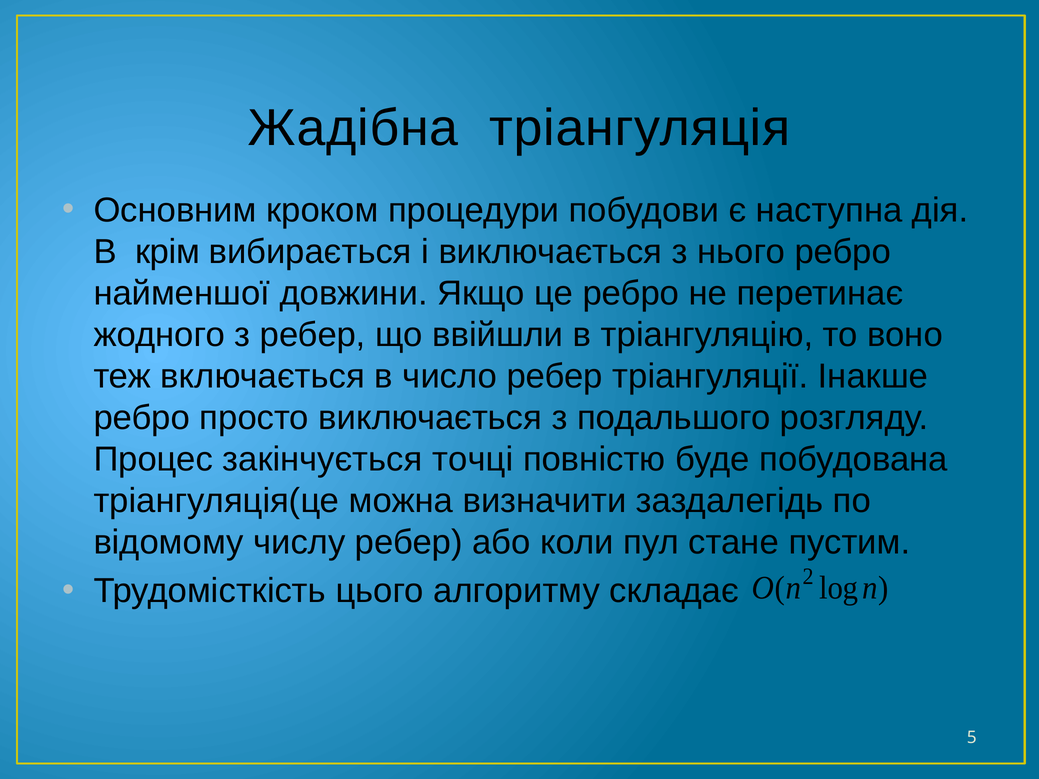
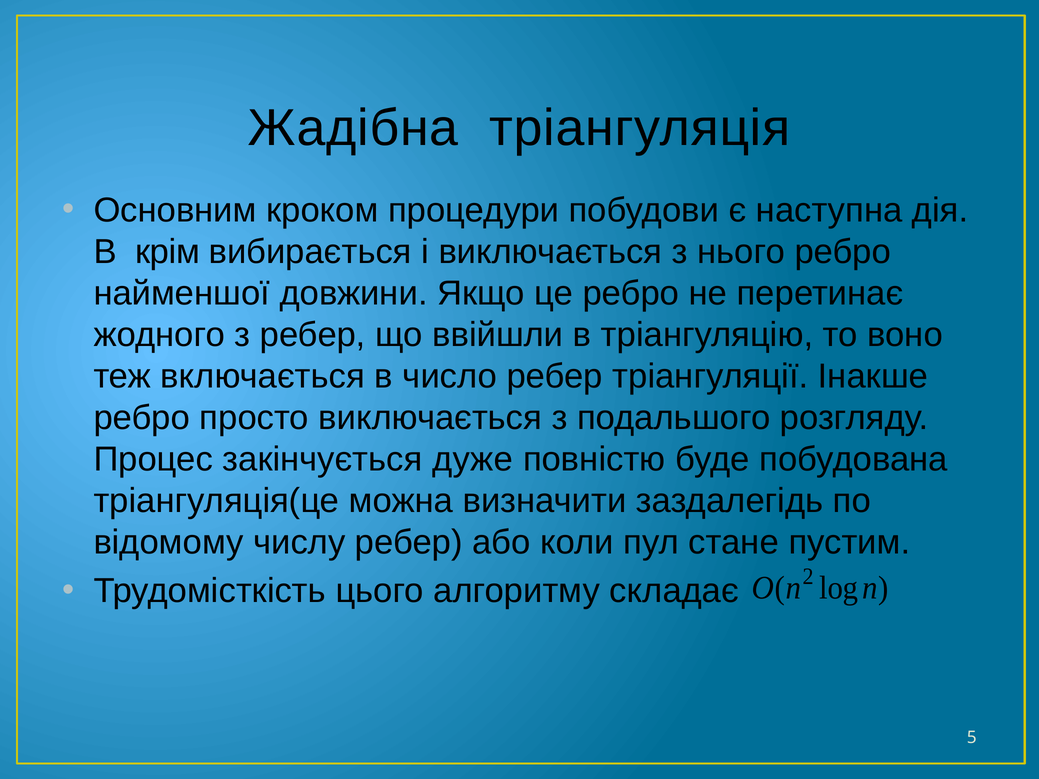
точці: точці -> дуже
